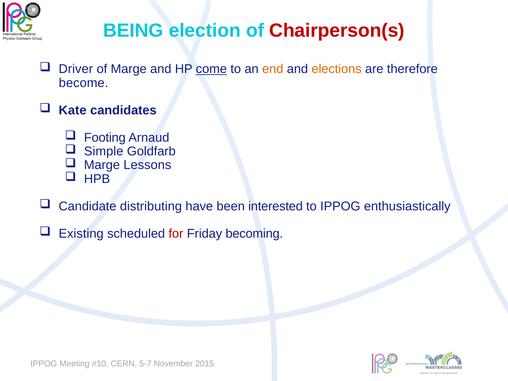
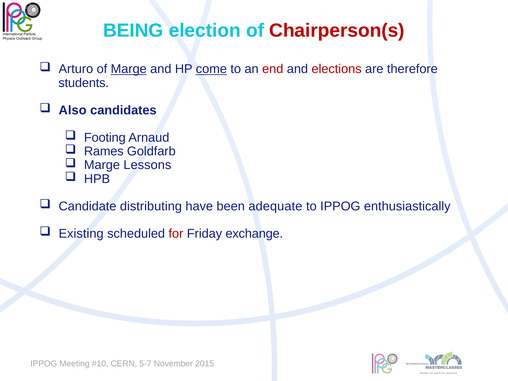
Driver: Driver -> Arturo
Marge at (129, 69) underline: none -> present
end colour: orange -> red
elections colour: orange -> red
become: become -> students
Kate: Kate -> Also
Simple: Simple -> Rames
interested: interested -> adequate
becoming: becoming -> exchange
